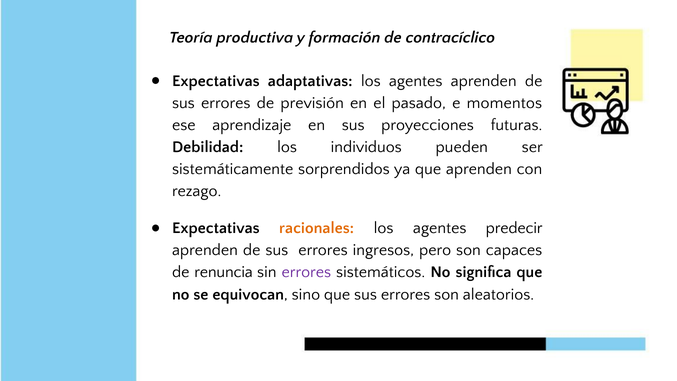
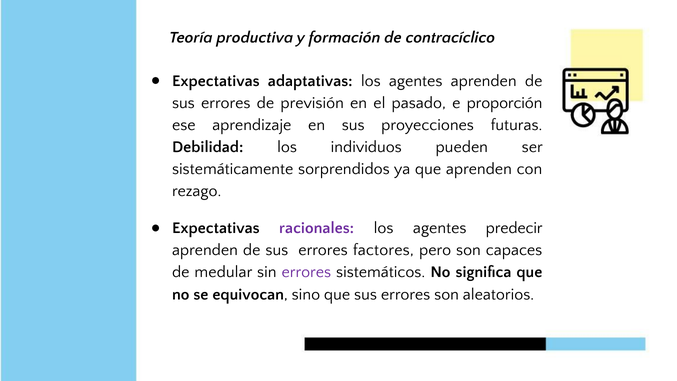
momentos: momentos -> proporción
racionales colour: orange -> purple
ingresos: ingresos -> factores
renuncia: renuncia -> medular
